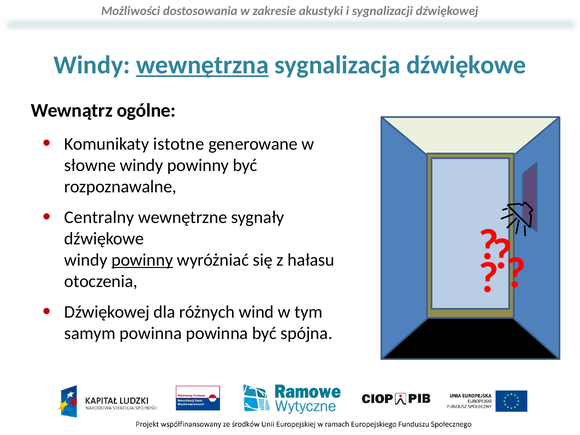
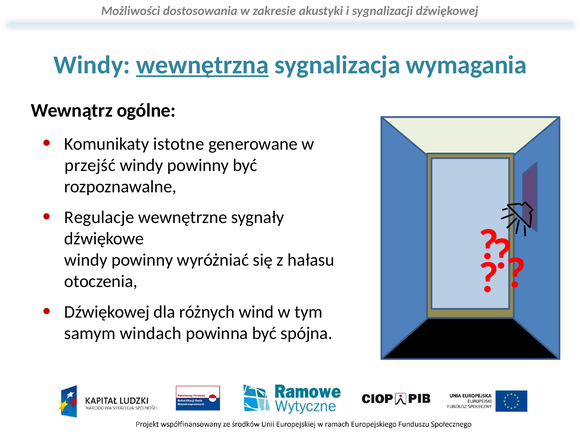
sygnalizacja dźwiękowe: dźwiękowe -> wymagania
słowne: słowne -> przejść
Centralny: Centralny -> Regulacje
powinny at (142, 260) underline: present -> none
samym powinna: powinna -> windach
